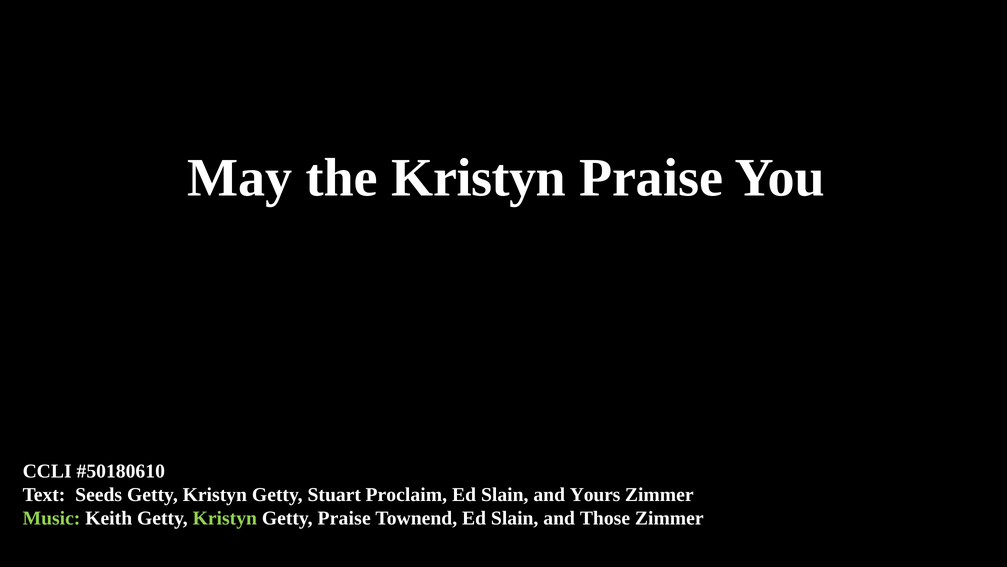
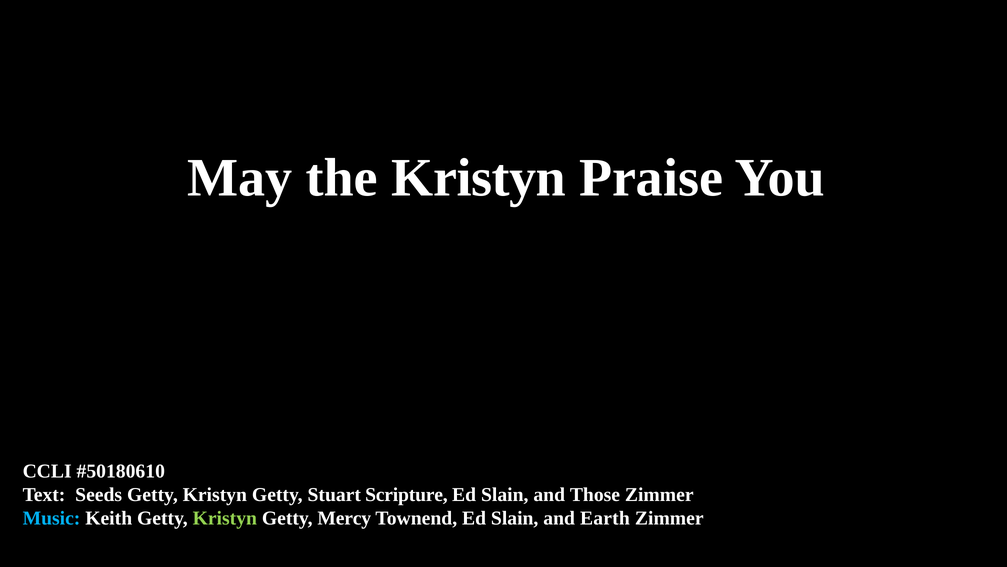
Proclaim: Proclaim -> Scripture
Yours: Yours -> Those
Music colour: light green -> light blue
Getty Praise: Praise -> Mercy
Those: Those -> Earth
